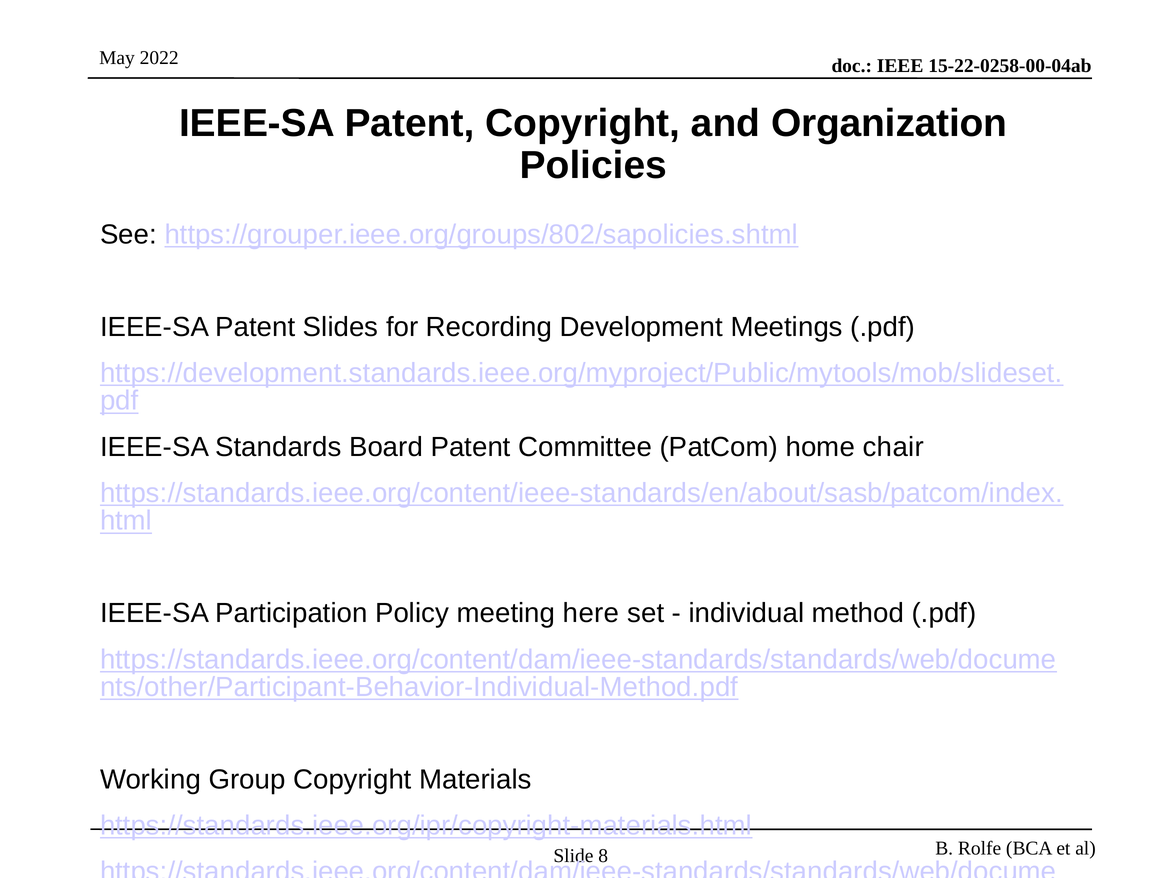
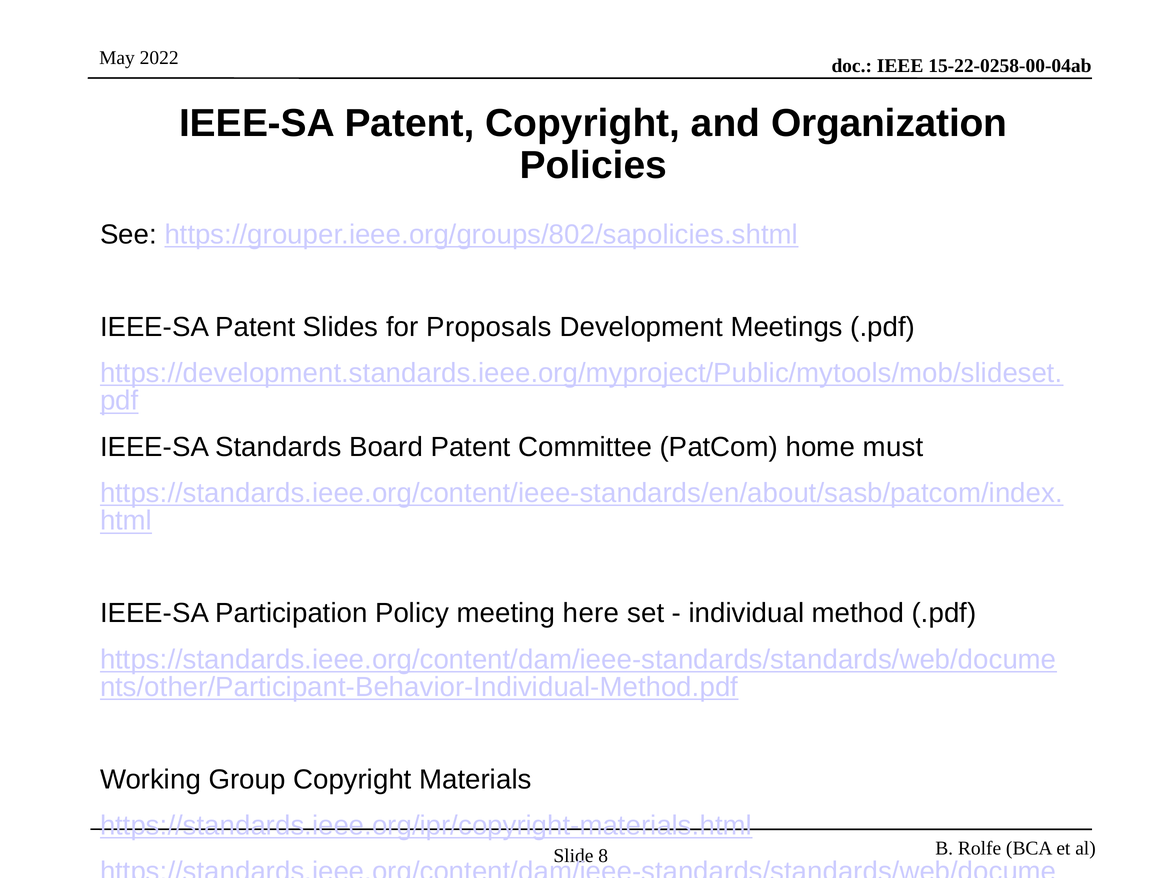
Recording: Recording -> Proposals
chair: chair -> must
